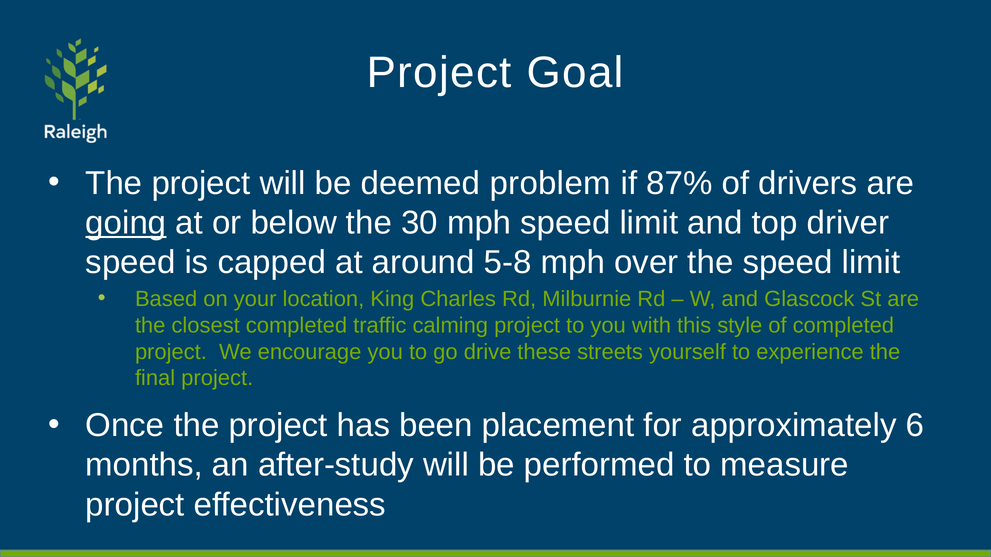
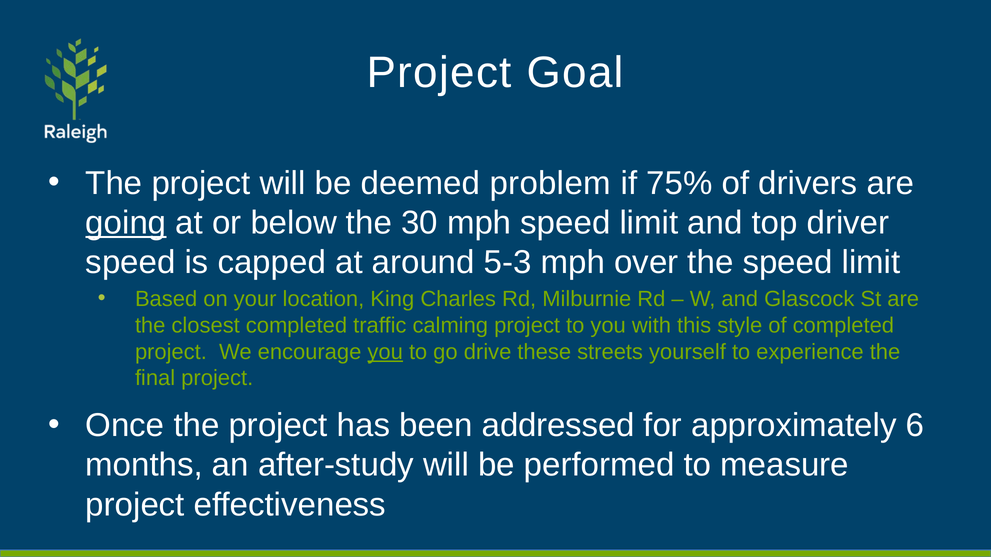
87%: 87% -> 75%
5-8: 5-8 -> 5-3
you at (385, 352) underline: none -> present
placement: placement -> addressed
